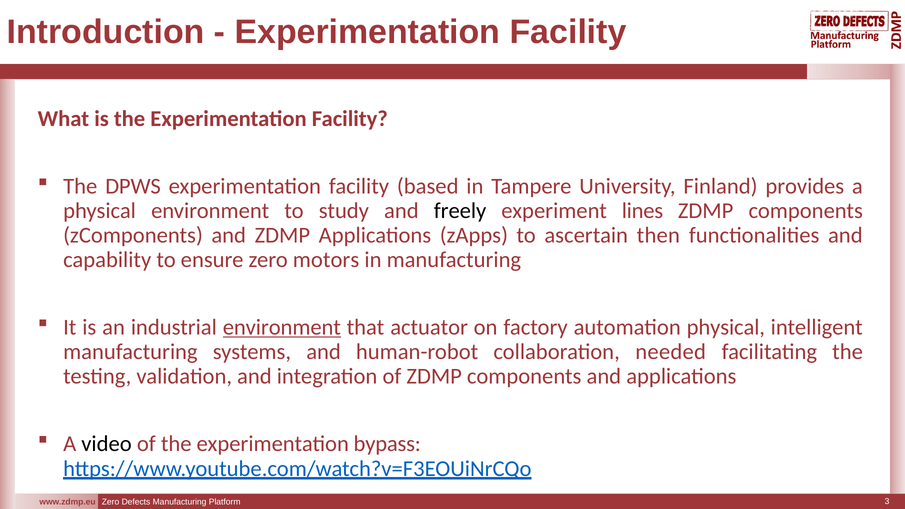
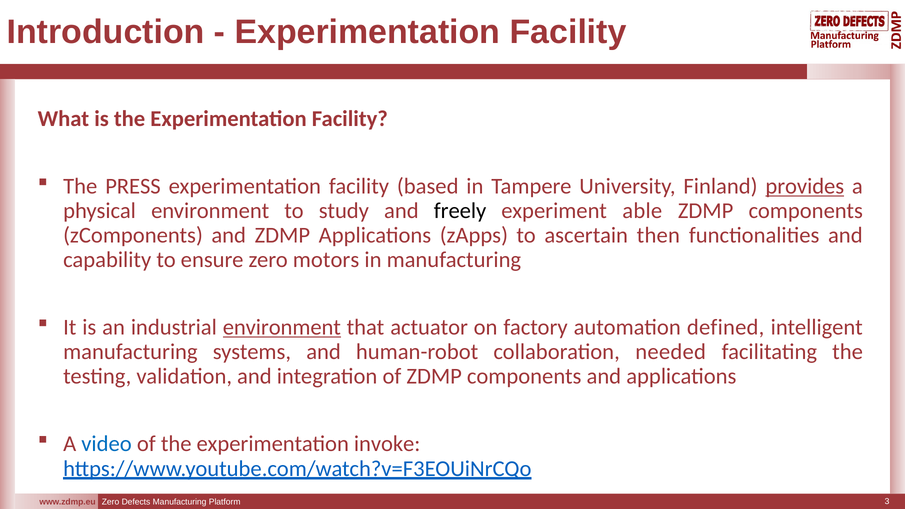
DPWS: DPWS -> PRESS
provides underline: none -> present
lines: lines -> able
automation physical: physical -> defined
video colour: black -> blue
bypass: bypass -> invoke
